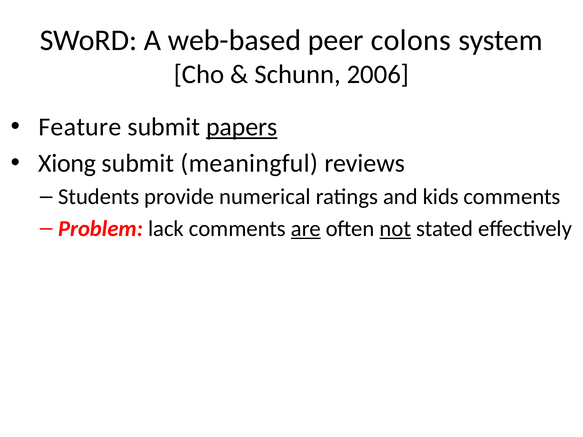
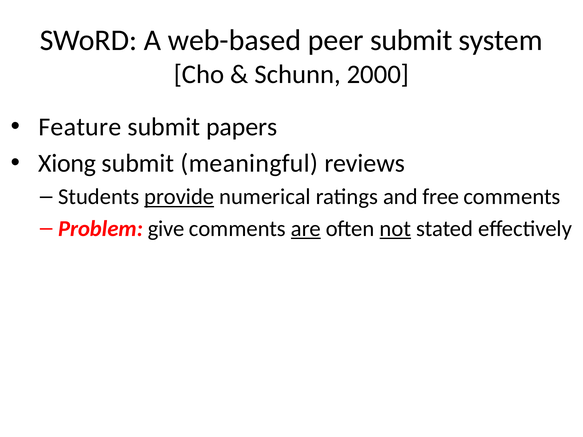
peer colons: colons -> submit
2006: 2006 -> 2000
papers underline: present -> none
provide underline: none -> present
kids: kids -> free
lack: lack -> give
